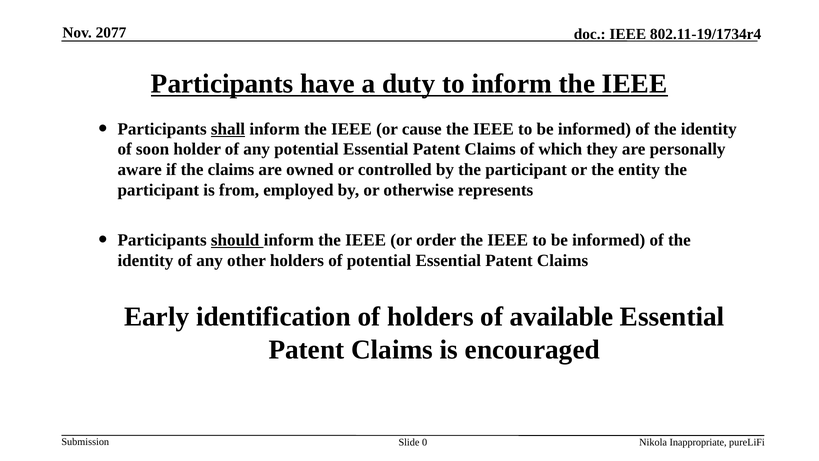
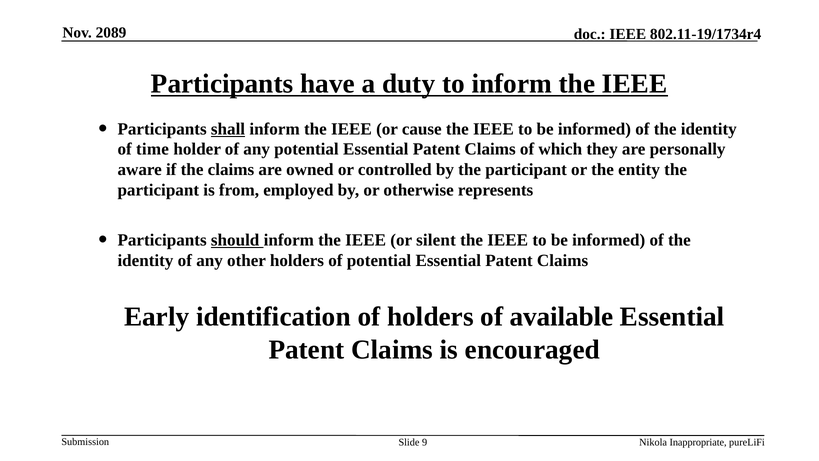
2077: 2077 -> 2089
soon: soon -> time
order: order -> silent
0: 0 -> 9
